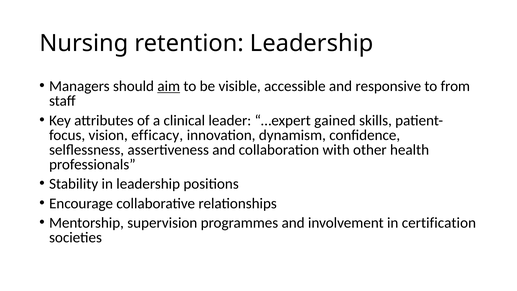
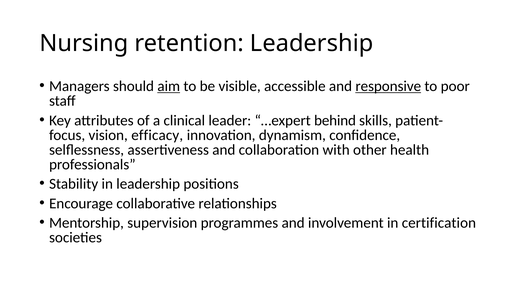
responsive underline: none -> present
from: from -> poor
gained: gained -> behind
